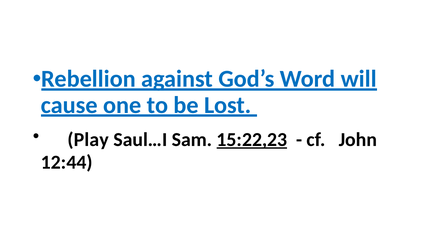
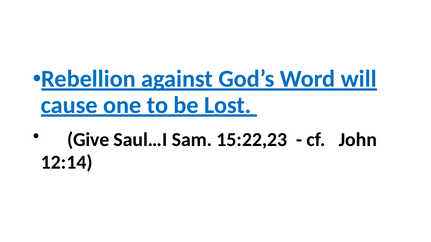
Play: Play -> Give
15:22,23 underline: present -> none
12:44: 12:44 -> 12:14
